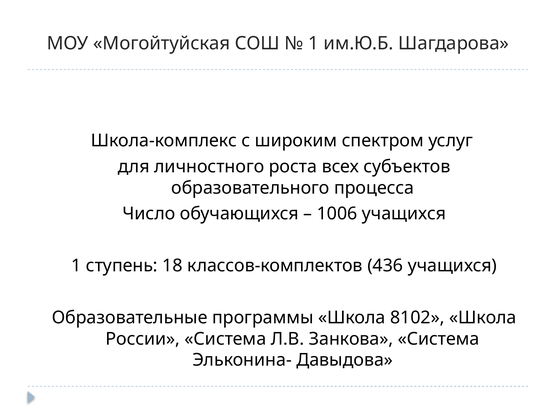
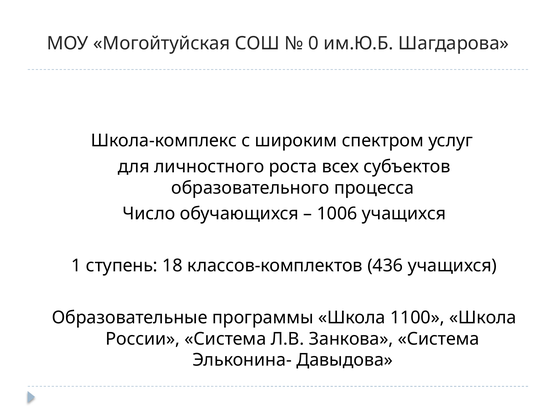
1 at (314, 43): 1 -> 0
8102: 8102 -> 1100
